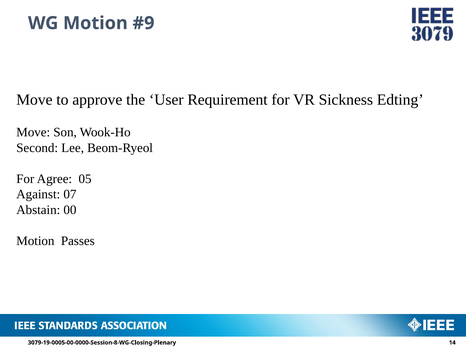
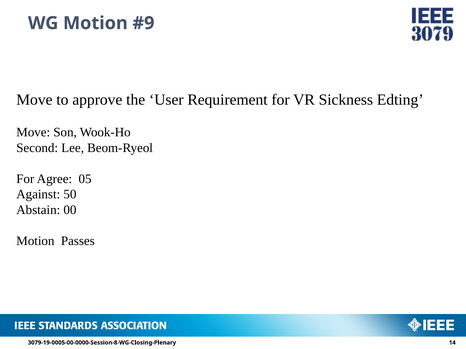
07: 07 -> 50
